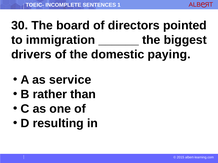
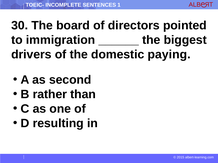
service: service -> second
